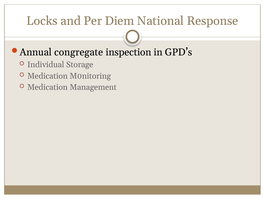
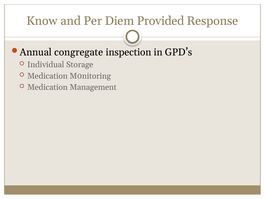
Locks: Locks -> Know
National: National -> Provided
